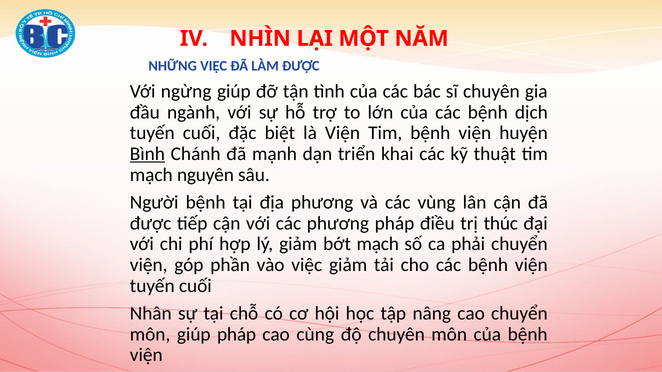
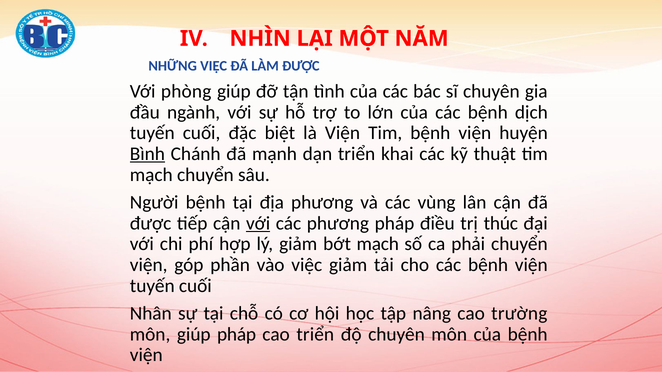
ngừng: ngừng -> phòng
mạch nguyên: nguyên -> chuyển
với at (258, 223) underline: none -> present
cao chuyển: chuyển -> trường
cao cùng: cùng -> triển
